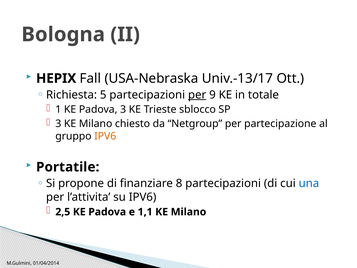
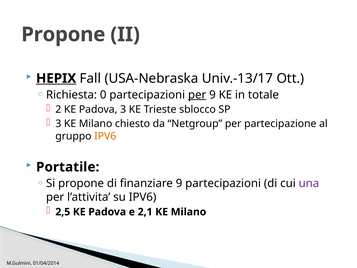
Bologna at (63, 34): Bologna -> Propone
HEPIX underline: none -> present
5: 5 -> 0
1: 1 -> 2
finanziare 8: 8 -> 9
una colour: blue -> purple
1,1: 1,1 -> 2,1
